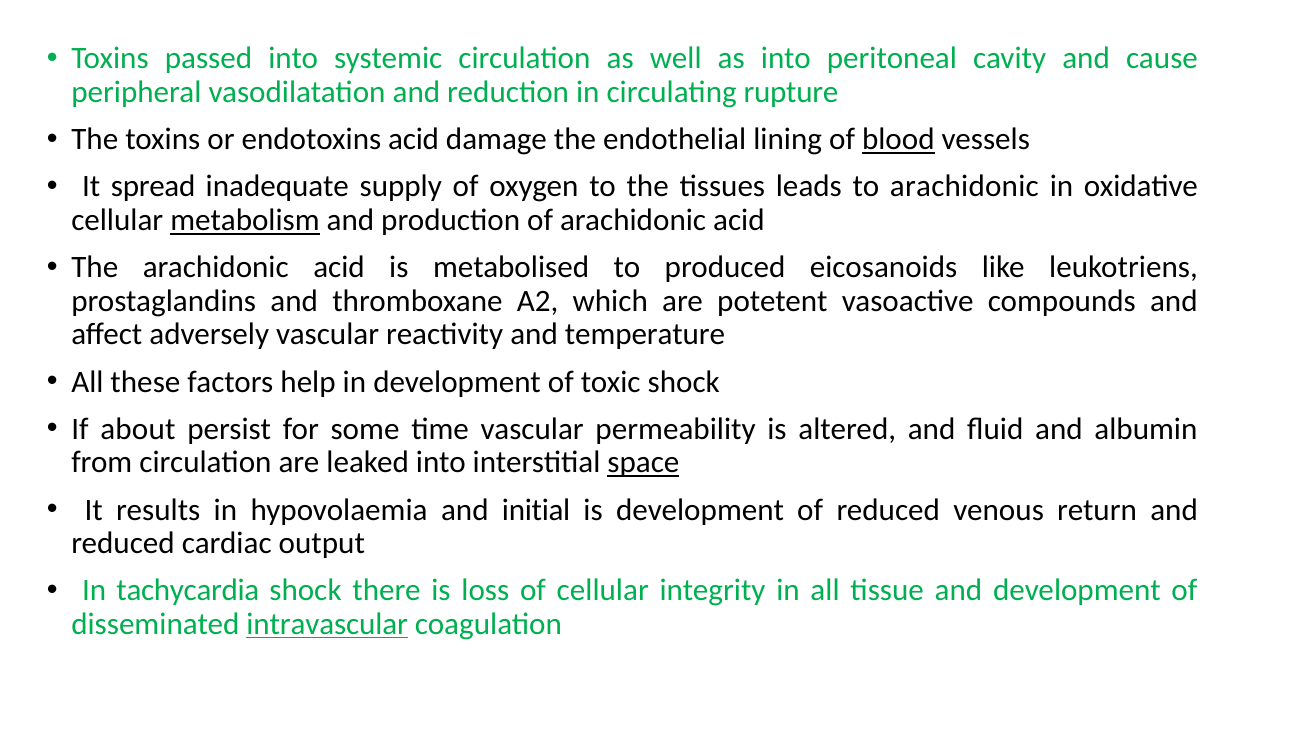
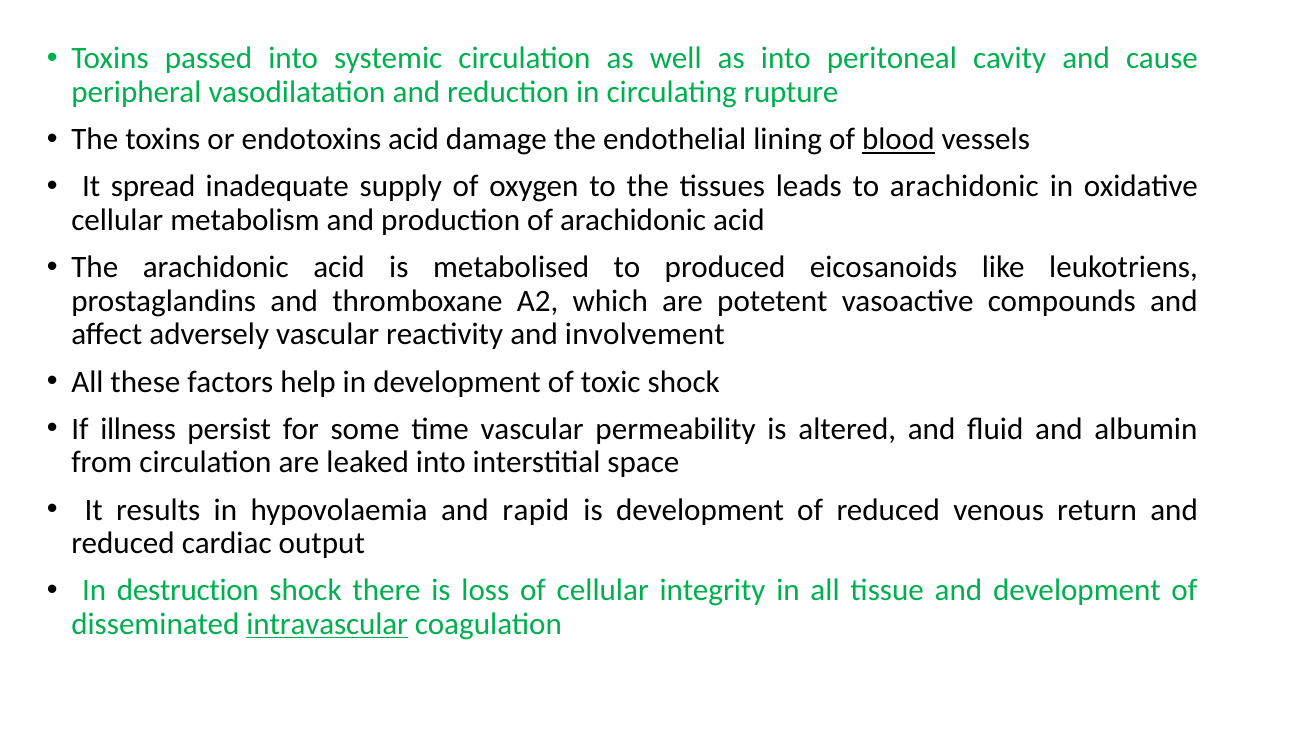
metabolism underline: present -> none
temperature: temperature -> involvement
about: about -> illness
space underline: present -> none
initial: initial -> rapid
tachycardia: tachycardia -> destruction
